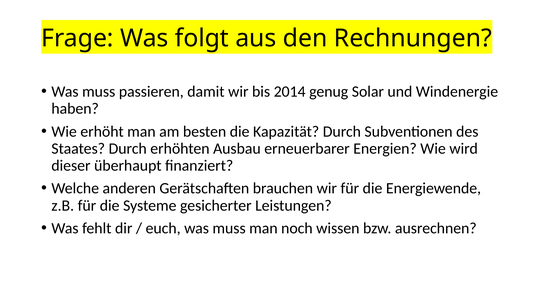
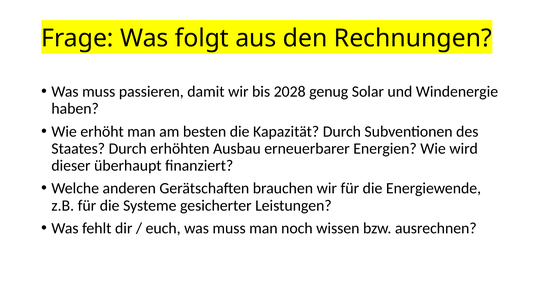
2014: 2014 -> 2028
